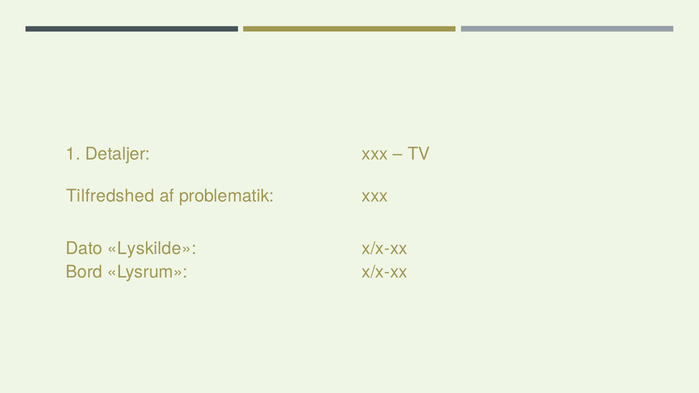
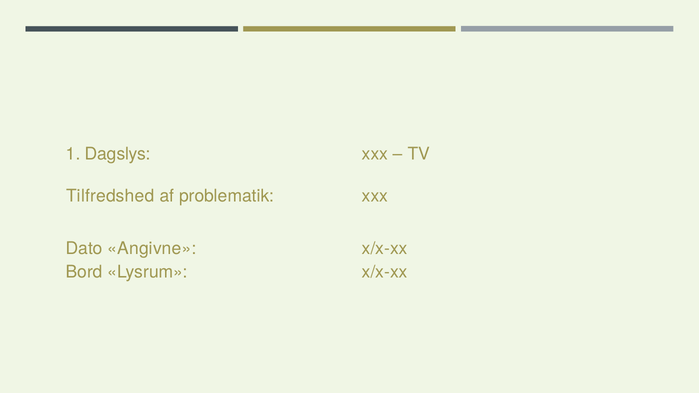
Detaljer: Detaljer -> Dagslys
Lyskilde: Lyskilde -> Angivne
